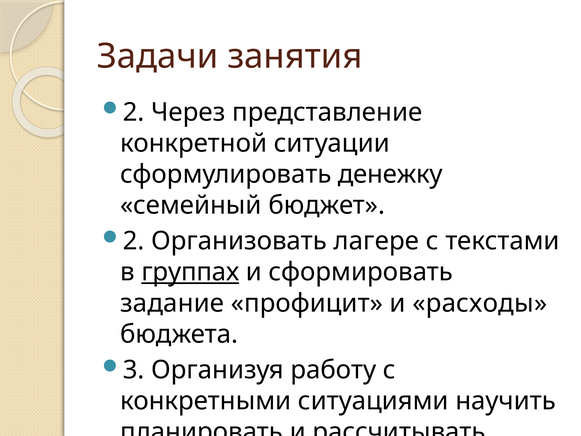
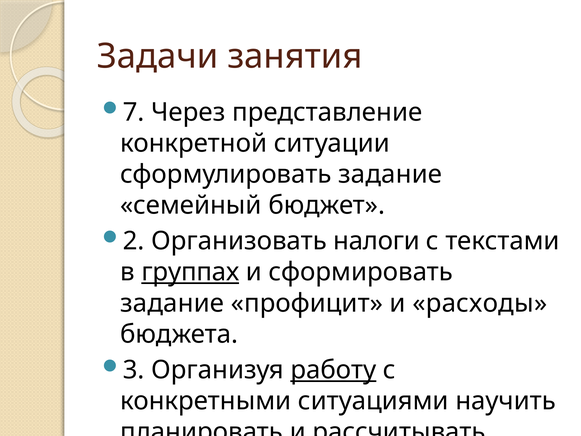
2 at (134, 112): 2 -> 7
сформулировать денежку: денежку -> задание
лагере: лагере -> налоги
работу underline: none -> present
